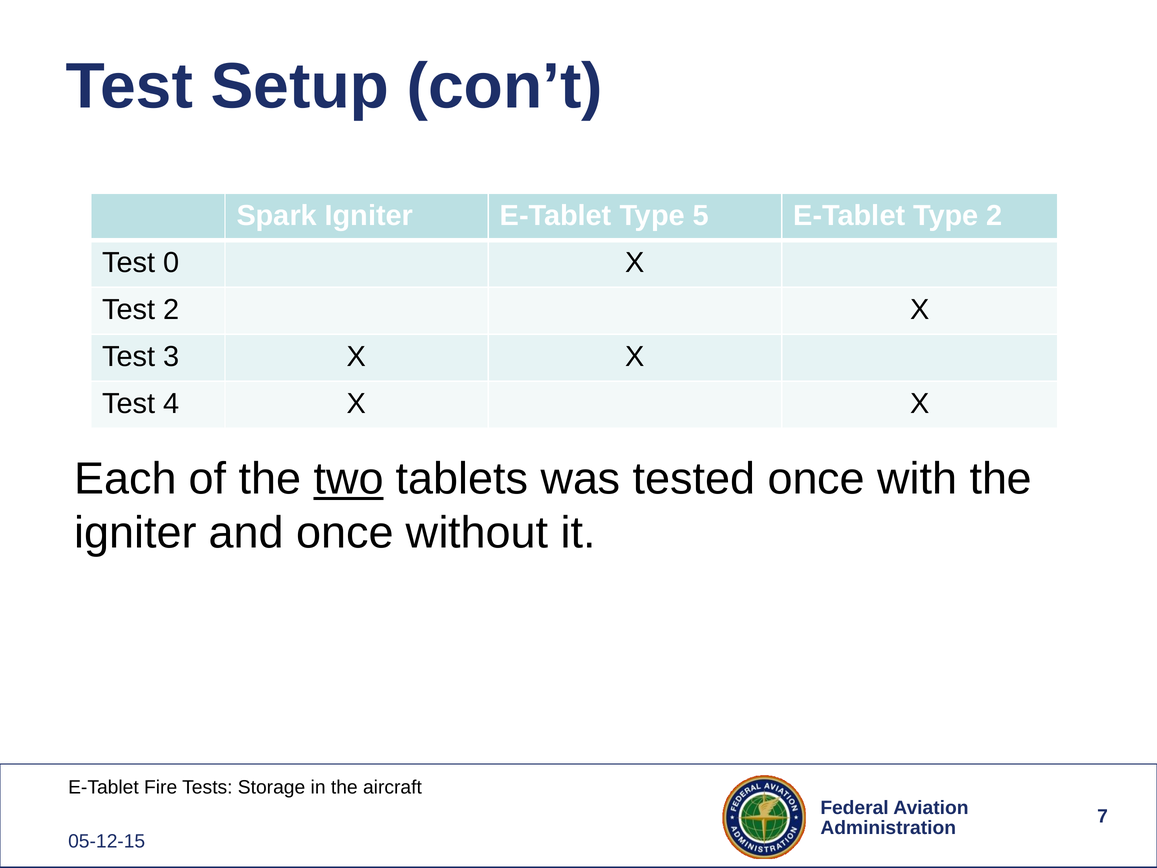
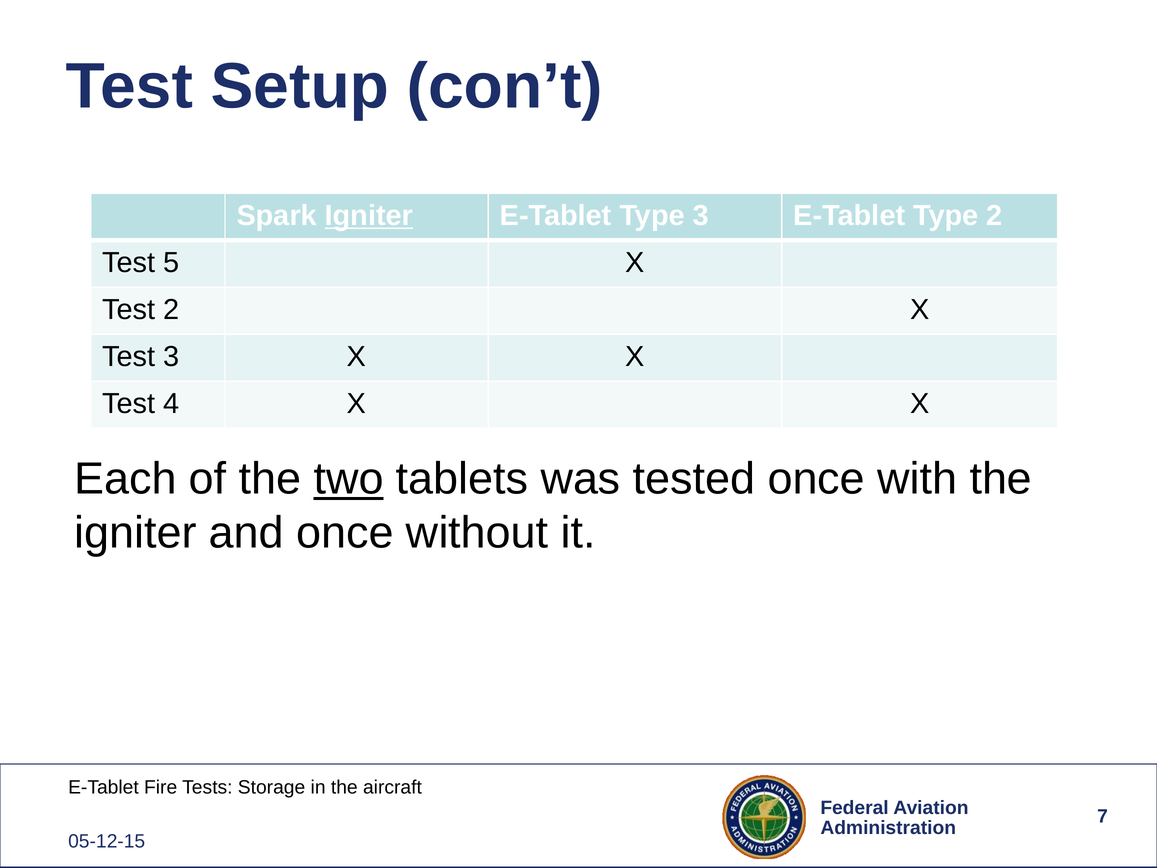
Igniter at (369, 216) underline: none -> present
Type 5: 5 -> 3
0: 0 -> 5
